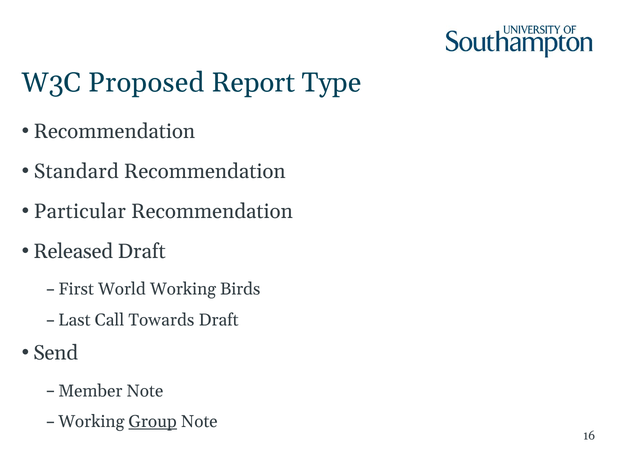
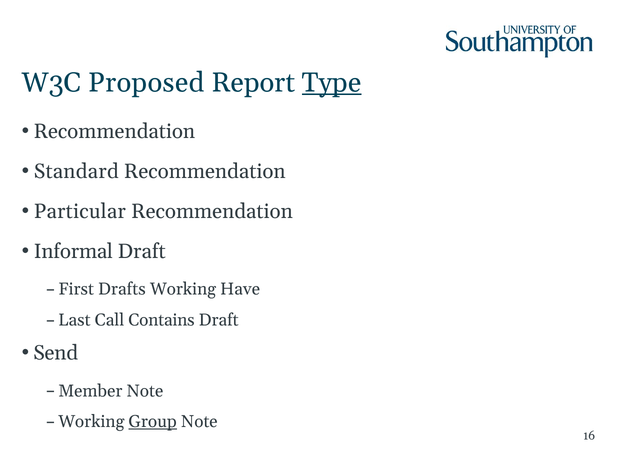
Type underline: none -> present
Released: Released -> Informal
World: World -> Drafts
Birds: Birds -> Have
Towards: Towards -> Contains
